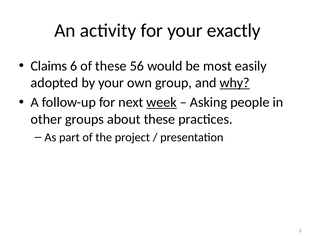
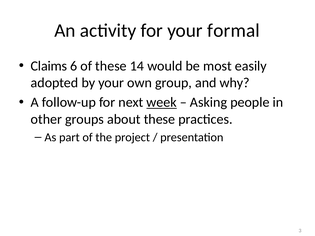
exactly: exactly -> formal
56: 56 -> 14
why underline: present -> none
